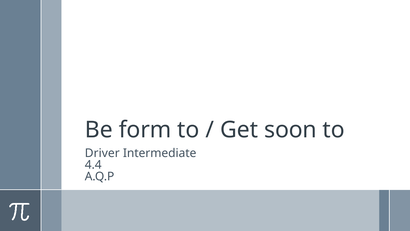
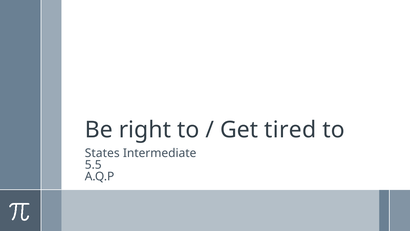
form: form -> right
soon: soon -> tired
Driver: Driver -> States
4.4: 4.4 -> 5.5
